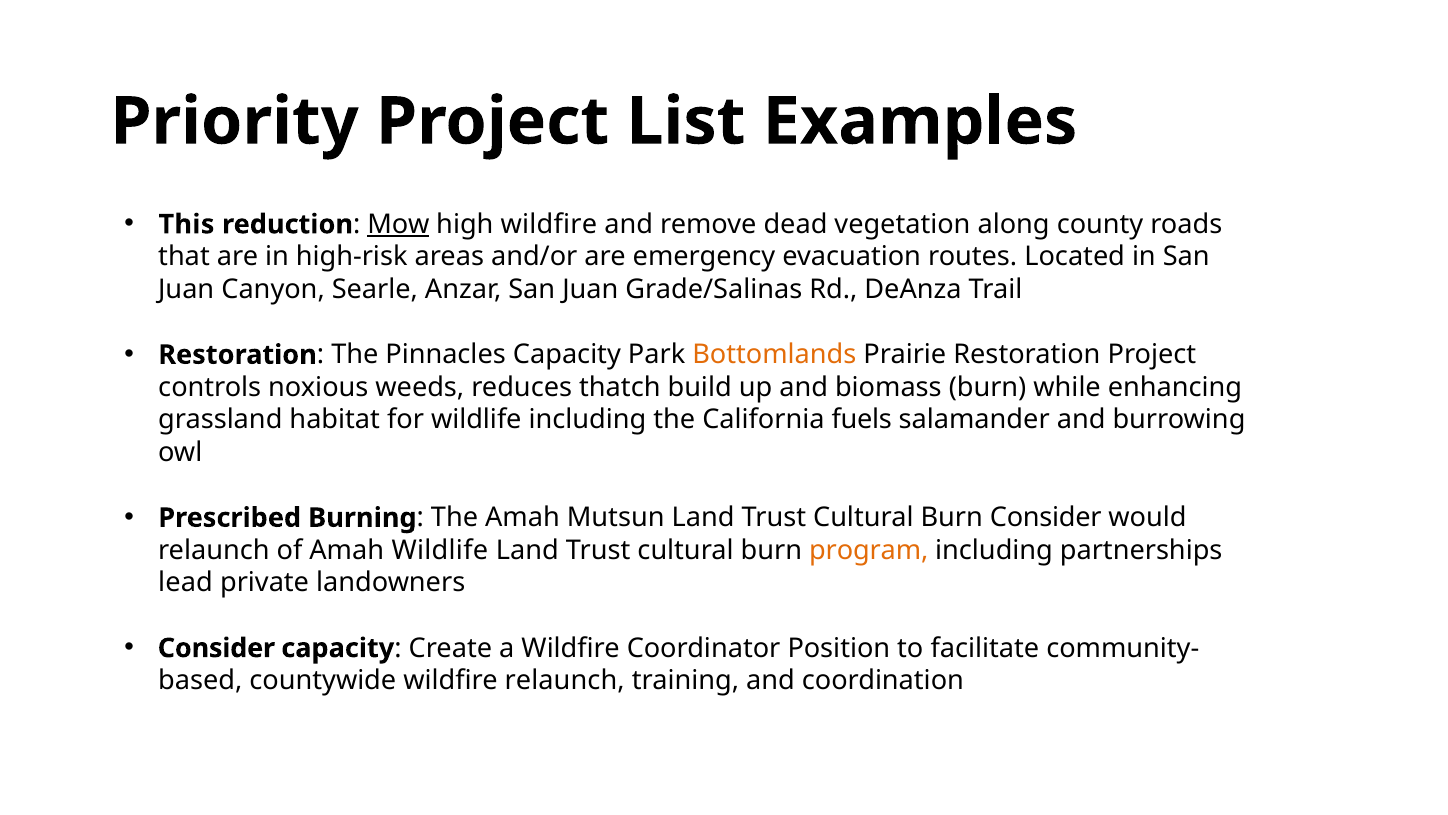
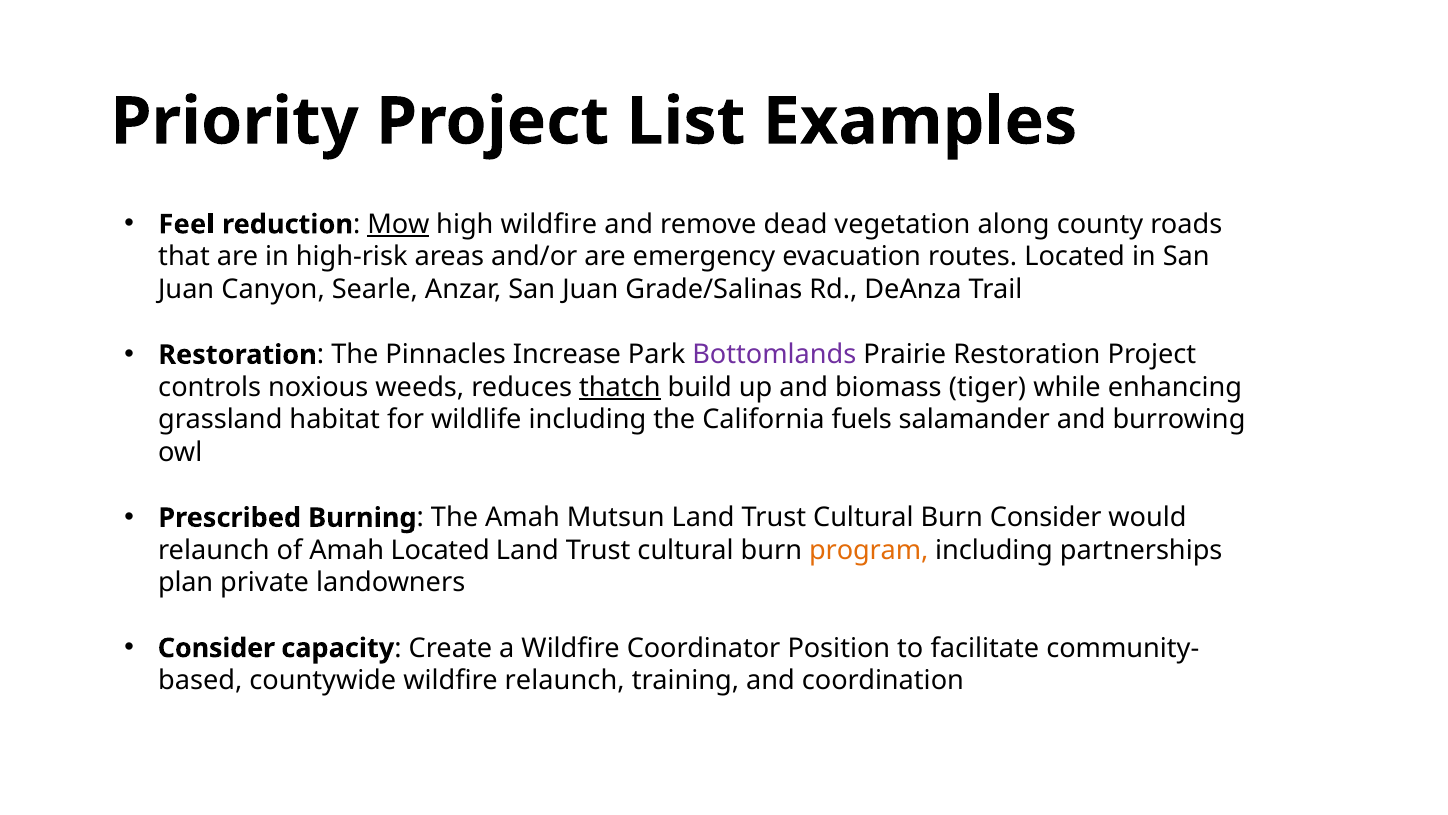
This: This -> Feel
Pinnacles Capacity: Capacity -> Increase
Bottomlands colour: orange -> purple
thatch underline: none -> present
biomass burn: burn -> tiger
Amah Wildlife: Wildlife -> Located
lead: lead -> plan
